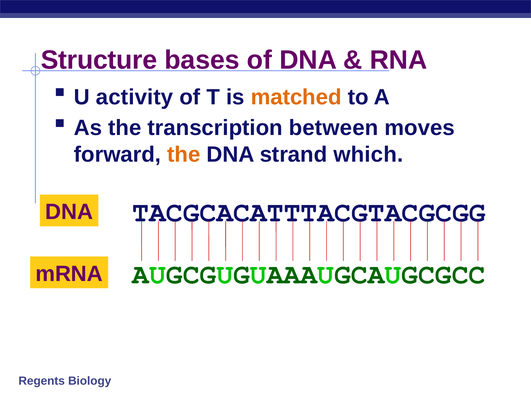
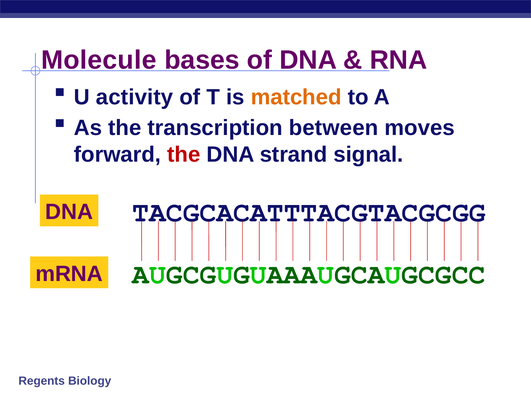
Structure: Structure -> Molecule
the at (184, 155) colour: orange -> red
which: which -> signal
